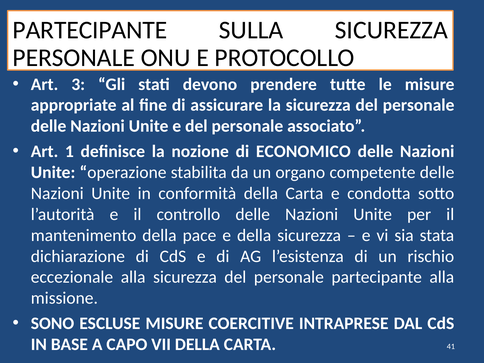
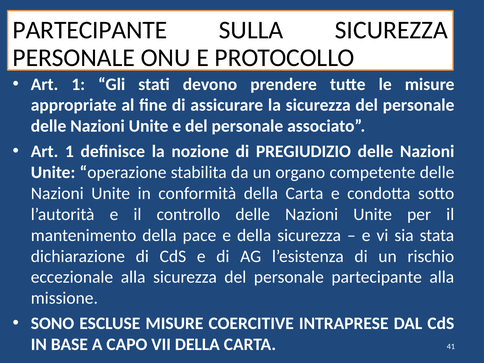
3 at (78, 84): 3 -> 1
ECONOMICO: ECONOMICO -> PREGIUDIZIO
